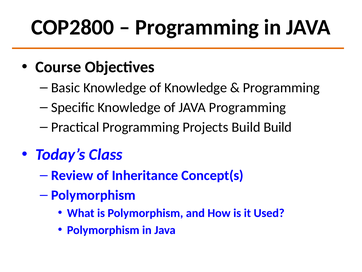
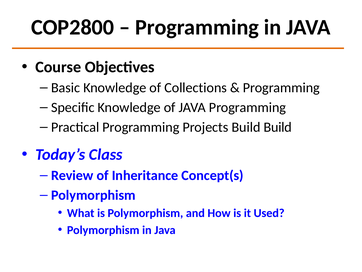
of Knowledge: Knowledge -> Collections
